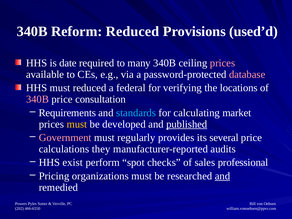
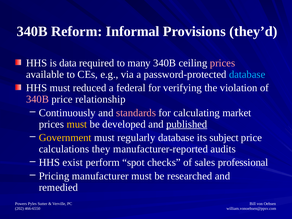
Reform Reduced: Reduced -> Informal
used’d: used’d -> they’d
date: date -> data
database at (247, 74) colour: pink -> light blue
locations: locations -> violation
consultation: consultation -> relationship
Requirements: Requirements -> Continuously
standards colour: light blue -> pink
Government colour: pink -> yellow
regularly provides: provides -> database
several: several -> subject
organizations: organizations -> manufacturer
and at (222, 176) underline: present -> none
